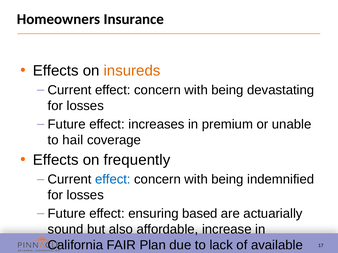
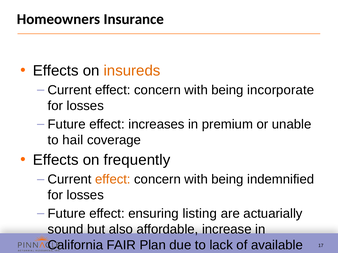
devastating: devastating -> incorporate
effect at (113, 180) colour: blue -> orange
based: based -> listing
